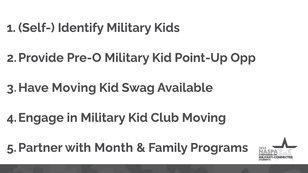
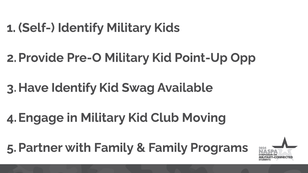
Moving at (74, 88): Moving -> Identify
with Month: Month -> Family
